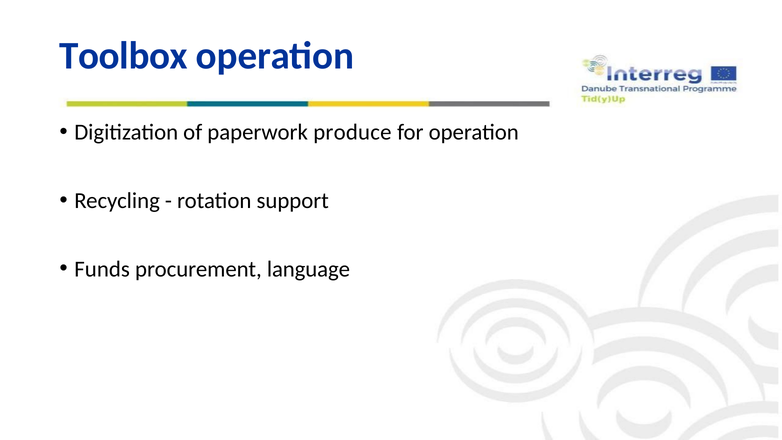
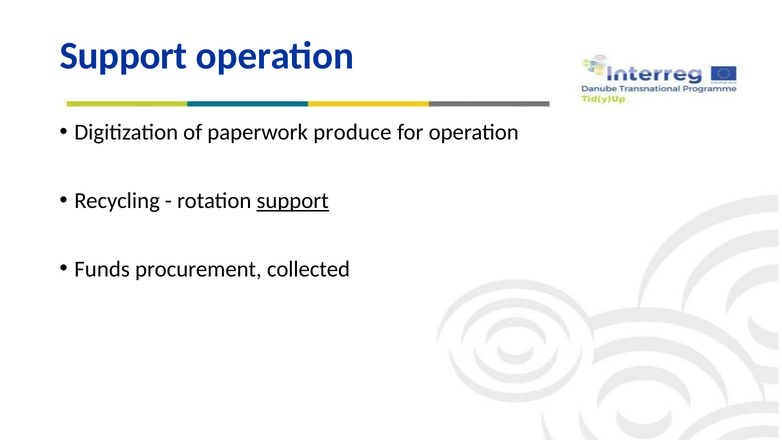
Toolbox at (124, 56): Toolbox -> Support
support at (293, 201) underline: none -> present
language: language -> collected
